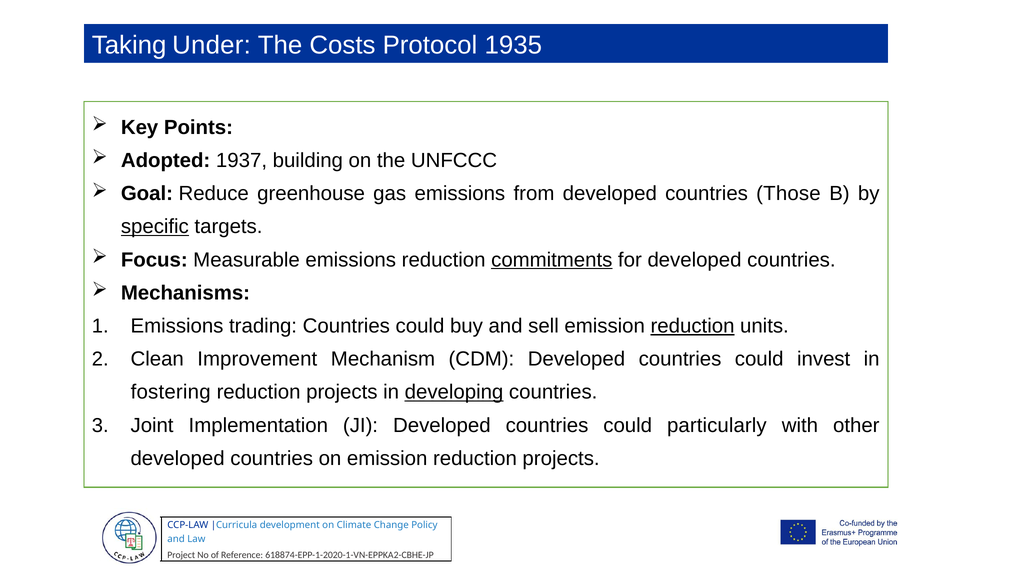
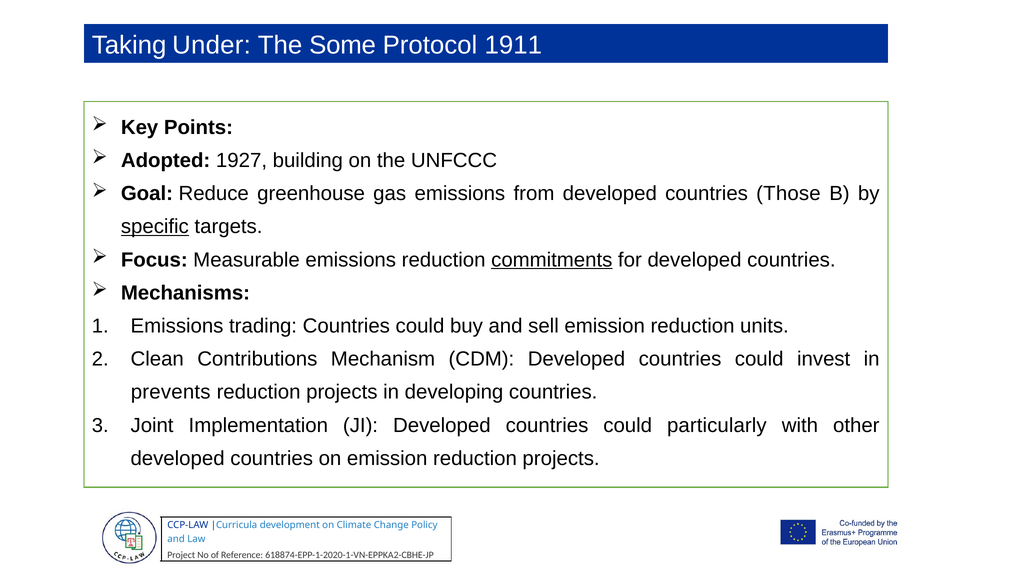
Costs: Costs -> Some
1935: 1935 -> 1911
1937: 1937 -> 1927
reduction at (693, 326) underline: present -> none
Improvement: Improvement -> Contributions
fostering: fostering -> prevents
developing underline: present -> none
